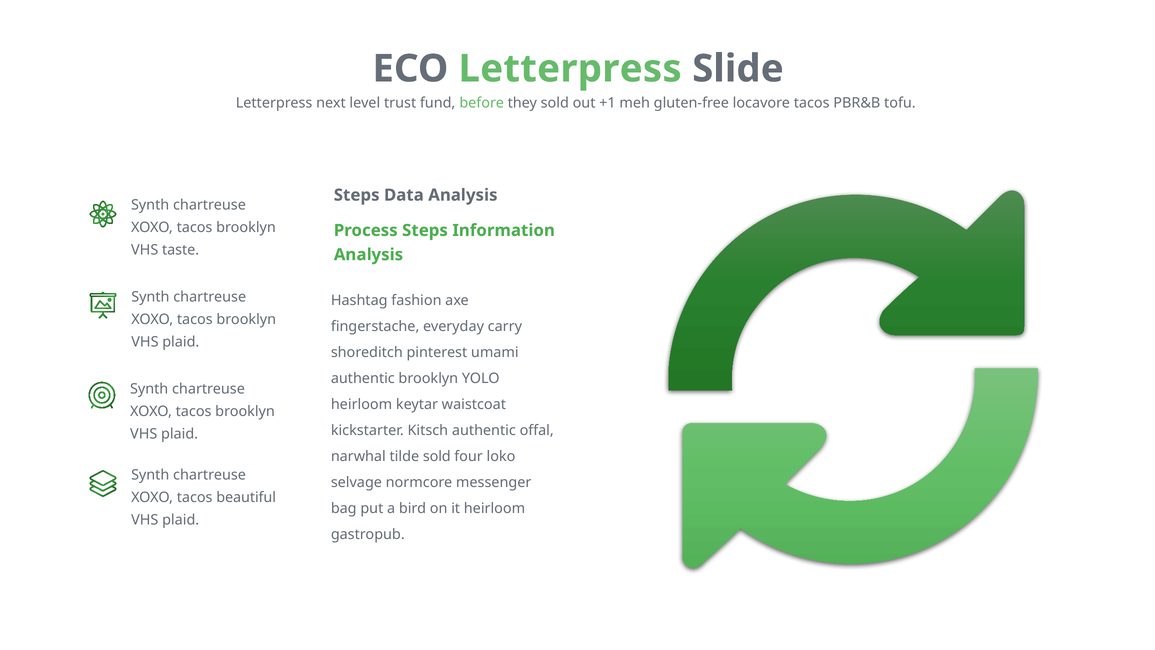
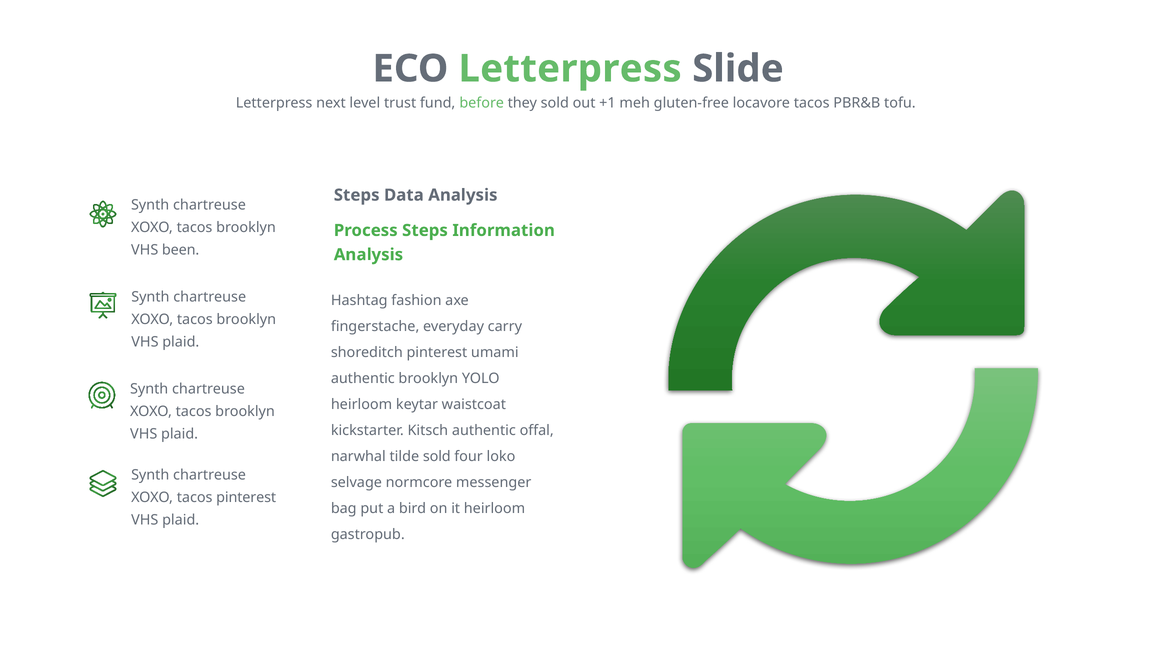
taste: taste -> been
tacos beautiful: beautiful -> pinterest
